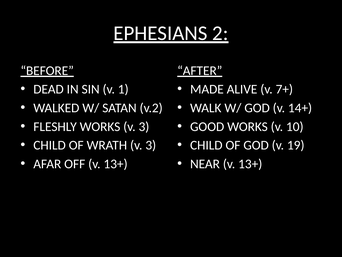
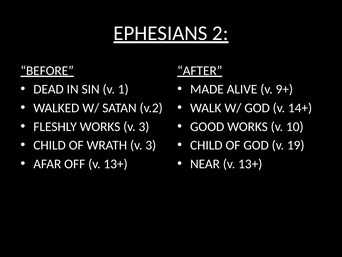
7+: 7+ -> 9+
